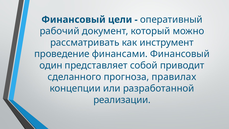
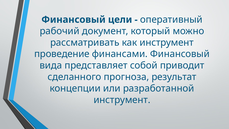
один: один -> вида
правилах: правилах -> результат
реализации at (122, 100): реализации -> инструмент
